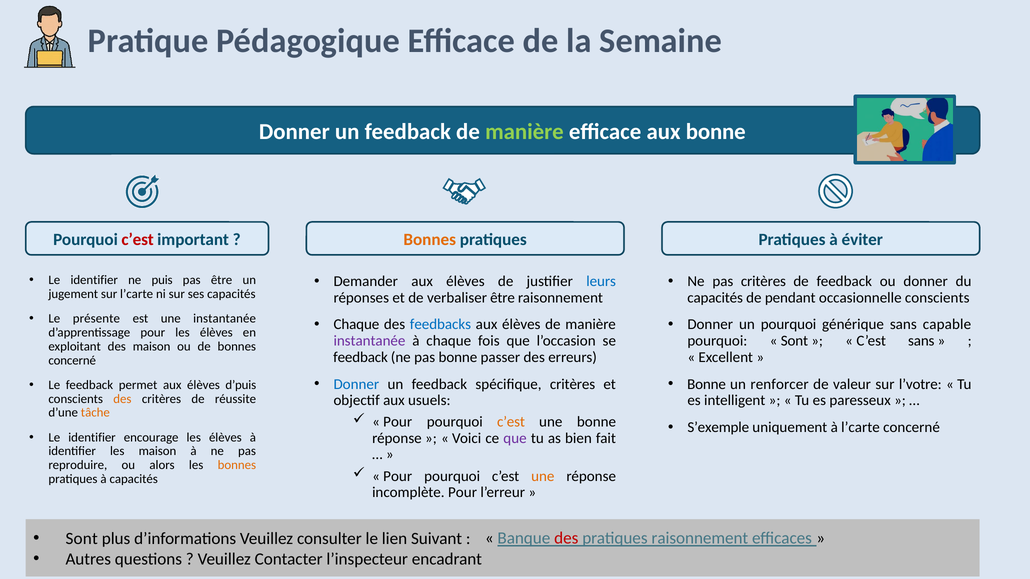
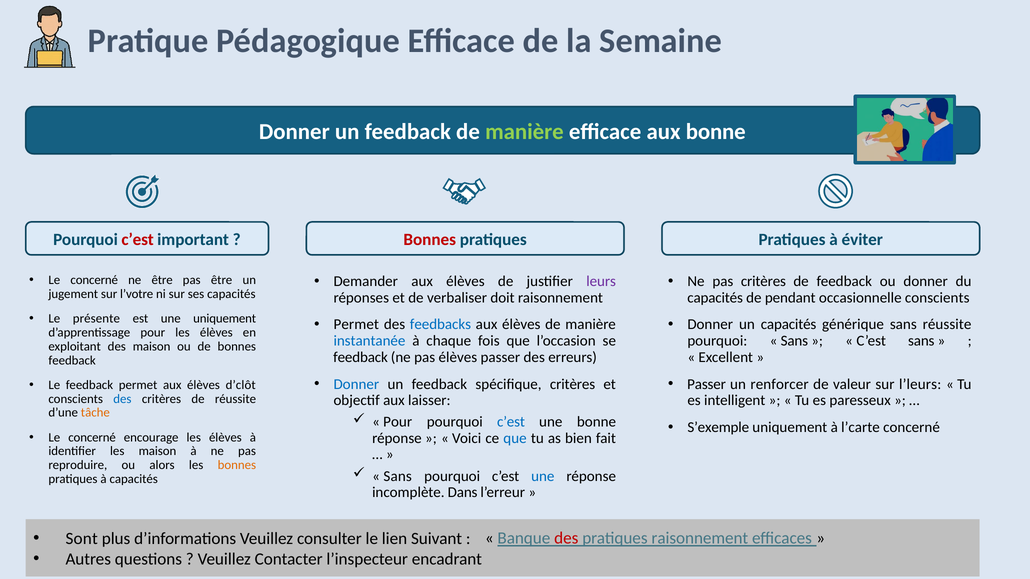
Bonnes at (430, 240) colour: orange -> red
identifier at (94, 280): identifier -> concerné
ne puis: puis -> être
leurs colour: blue -> purple
sur l’carte: l’carte -> l’votre
verbaliser être: être -> doit
une instantanée: instantanée -> uniquement
Chaque at (356, 325): Chaque -> Permet
un pourquoi: pourquoi -> capacités
sans capable: capable -> réussite
instantanée at (369, 341) colour: purple -> blue
Sont at (794, 341): Sont -> Sans
pas bonne: bonne -> élèves
concerné at (72, 361): concerné -> feedback
Bonne at (707, 384): Bonne -> Passer
l’votre: l’votre -> l’leurs
d’puis: d’puis -> d’clôt
des at (122, 399) colour: orange -> blue
usuels: usuels -> laisser
c’est at (511, 422) colour: orange -> blue
identifier at (92, 438): identifier -> concerné
que at (515, 438) colour: purple -> blue
Pour at (398, 476): Pour -> Sans
une at (543, 476) colour: orange -> blue
incomplète Pour: Pour -> Dans
